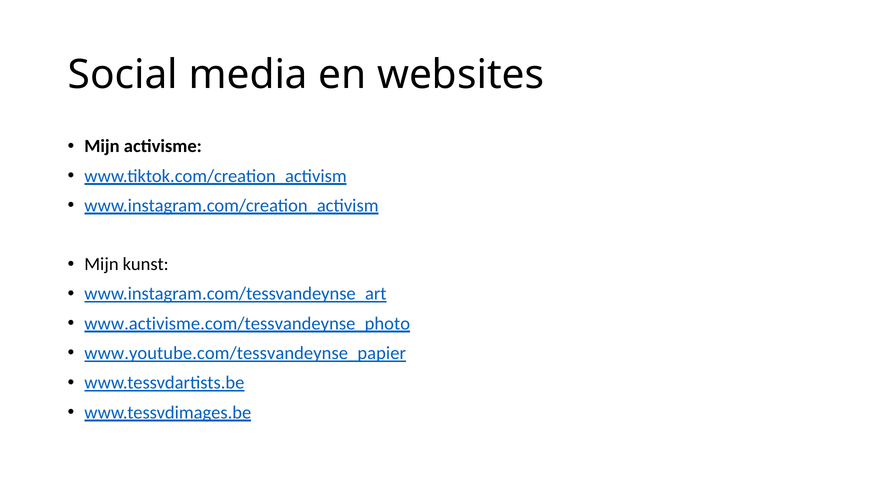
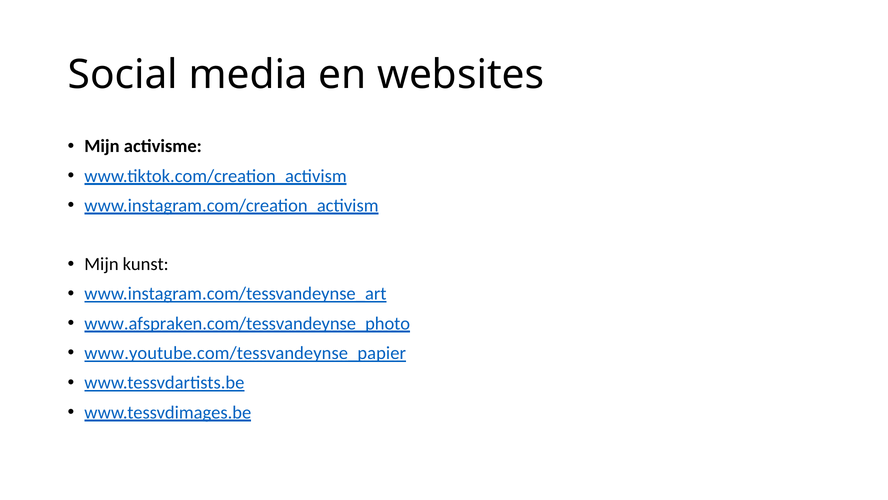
www.activisme.com/tessvandeynse_photo: www.activisme.com/tessvandeynse_photo -> www.afspraken.com/tessvandeynse_photo
